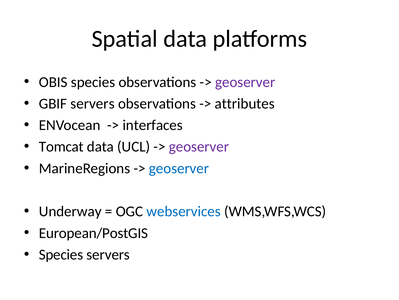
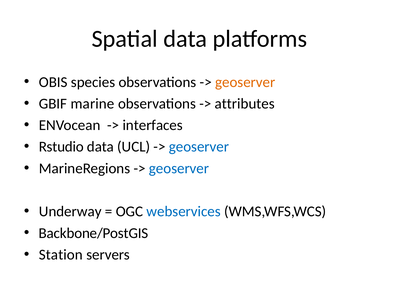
geoserver at (245, 82) colour: purple -> orange
GBIF servers: servers -> marine
Tomcat: Tomcat -> Rstudio
geoserver at (199, 146) colour: purple -> blue
European/PostGIS: European/PostGIS -> Backbone/PostGIS
Species at (61, 254): Species -> Station
